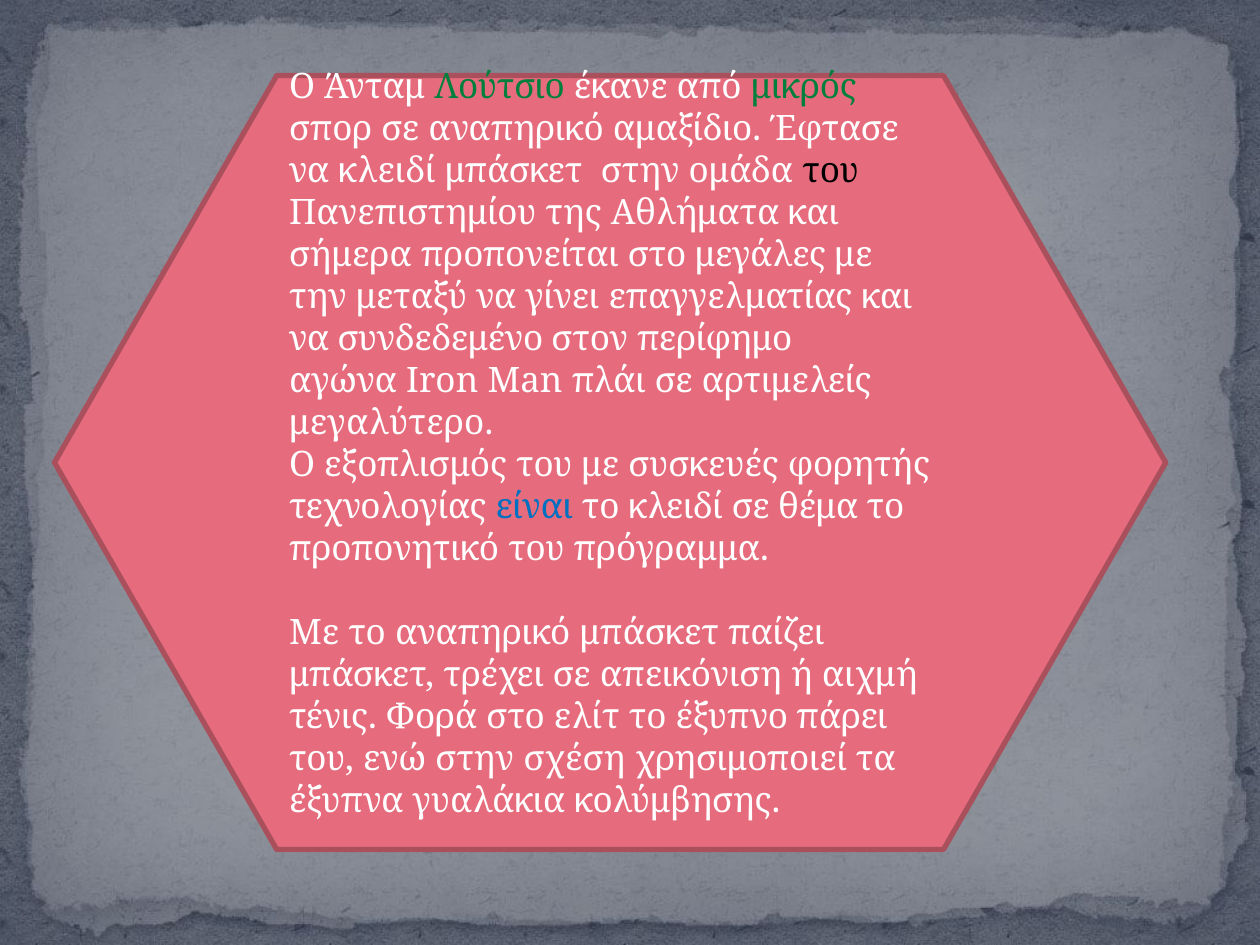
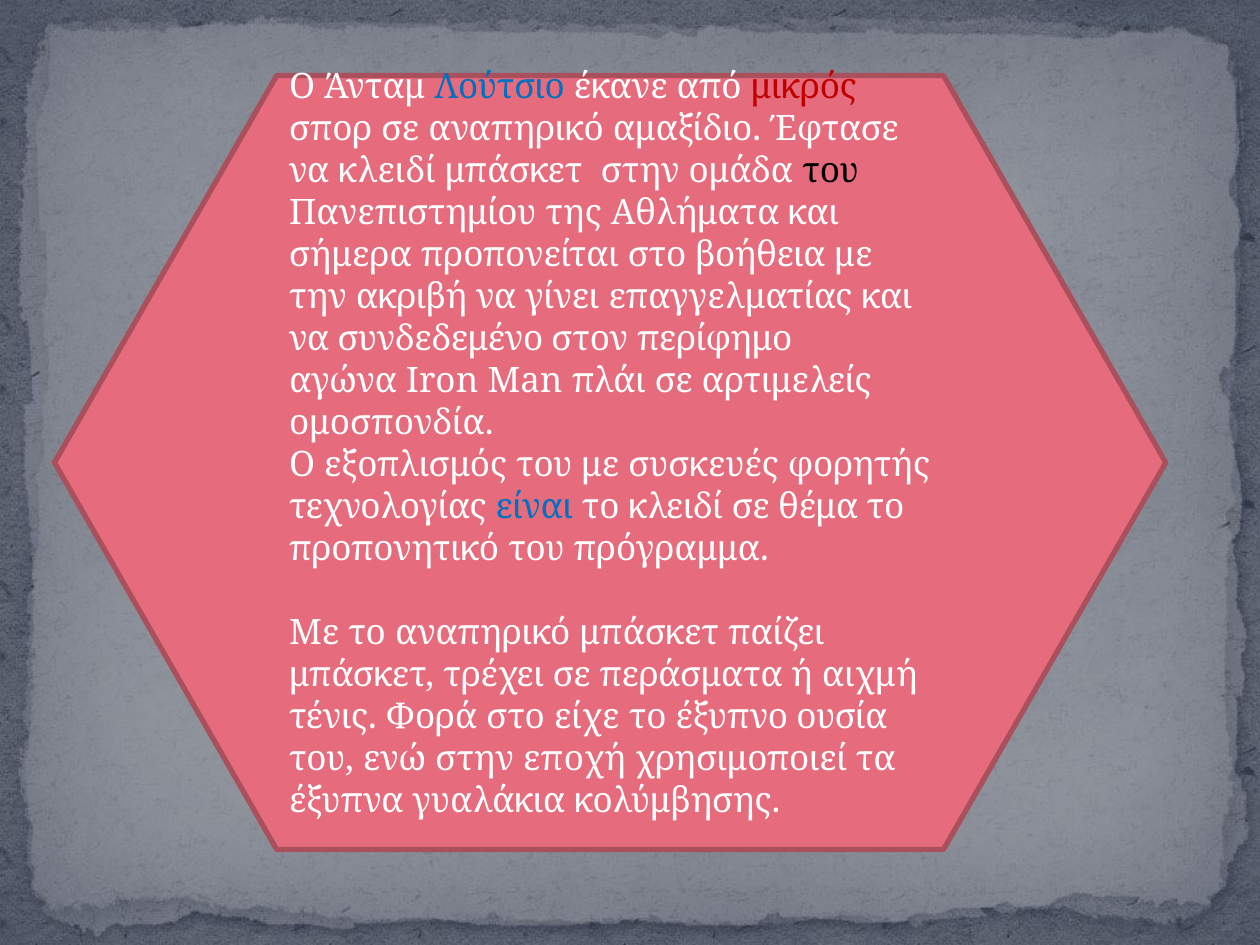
Λούτσιο colour: green -> blue
μικρός colour: green -> red
μεγάλες: μεγάλες -> βοήθεια
μεταξύ: μεταξύ -> ακριβή
μεγαλύτερο: μεγαλύτερο -> ομοσπονδία
απεικόνιση: απεικόνιση -> περάσματα
ελίτ: ελίτ -> είχε
πάρει: πάρει -> ουσία
σχέση: σχέση -> εποχή
